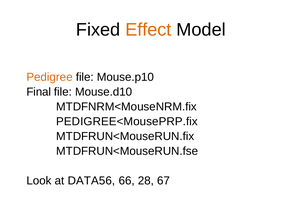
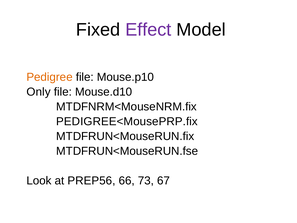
Effect colour: orange -> purple
Final: Final -> Only
DATA56: DATA56 -> PREP56
28: 28 -> 73
